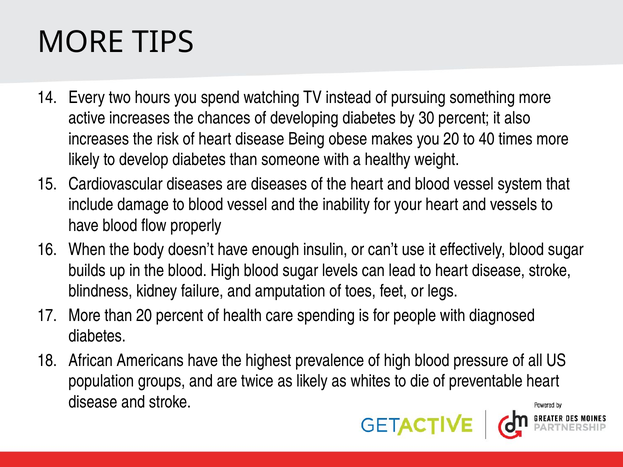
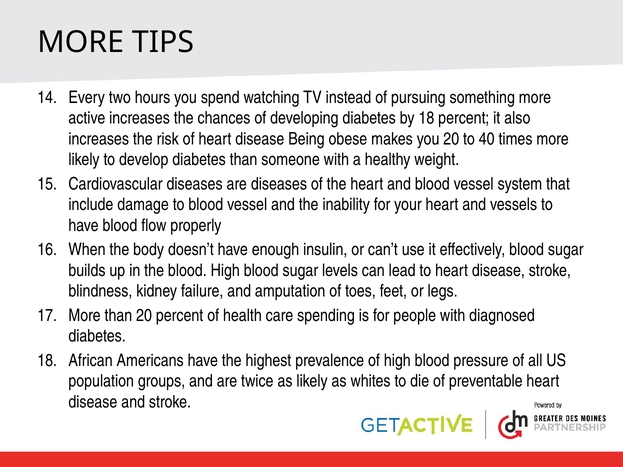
by 30: 30 -> 18
